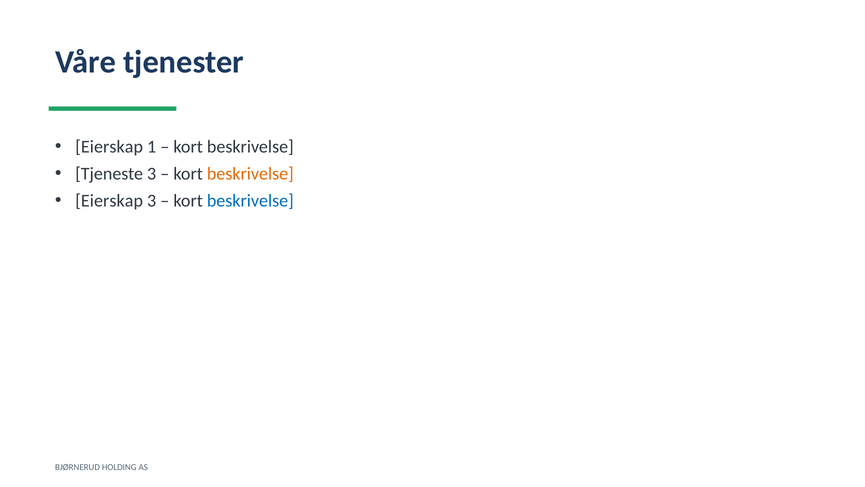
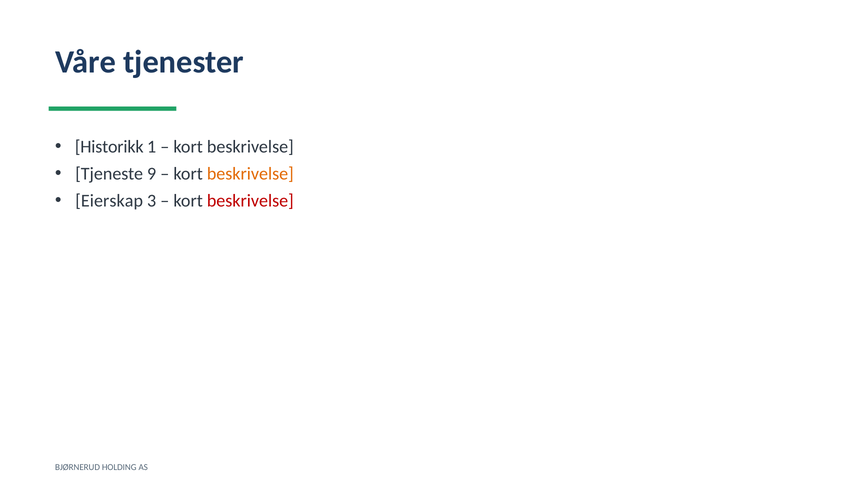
Eierskap at (109, 147): Eierskap -> Historikk
Tjeneste 3: 3 -> 9
beskrivelse at (250, 201) colour: blue -> red
